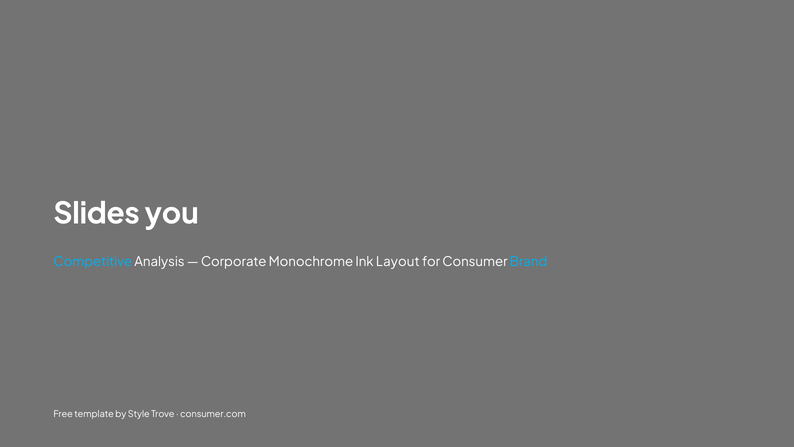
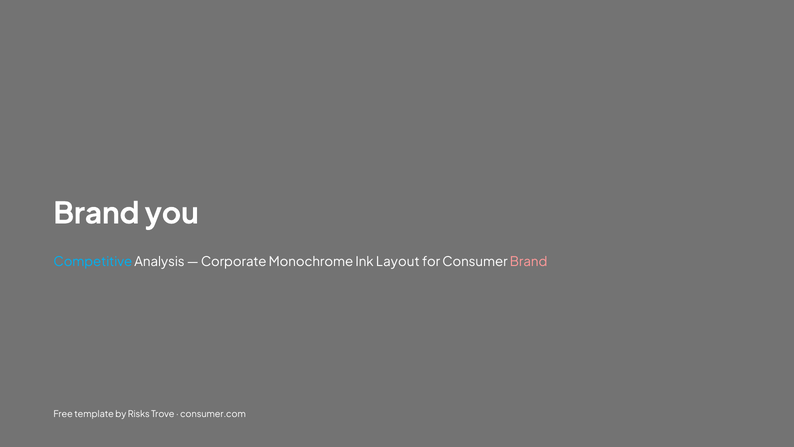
Slides at (97, 213): Slides -> Brand
Brand at (529, 262) colour: light blue -> pink
Style: Style -> Risks
